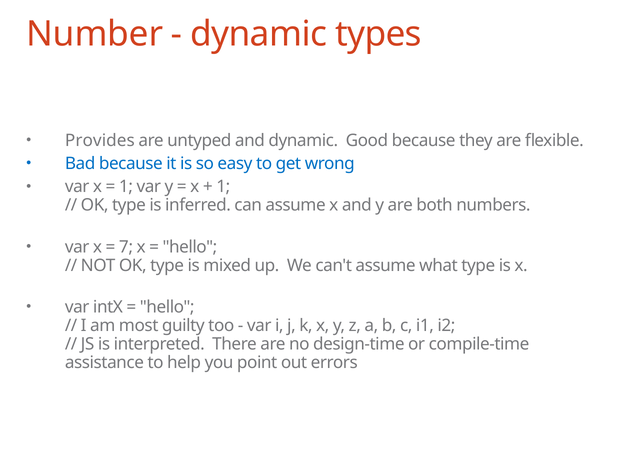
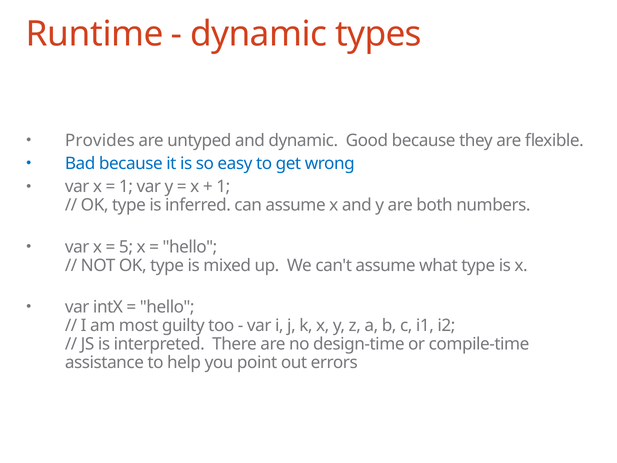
Number: Number -> Runtime
7: 7 -> 5
